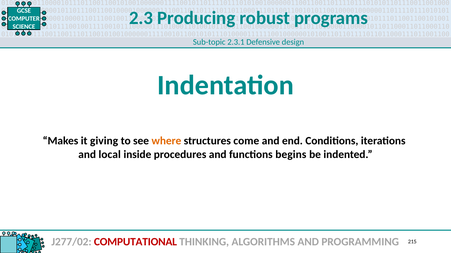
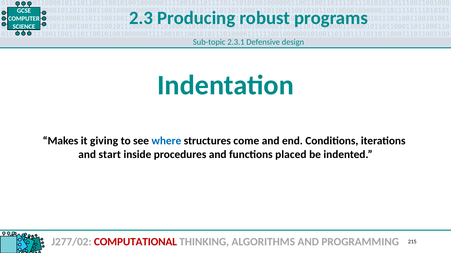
where colour: orange -> blue
local: local -> start
begins: begins -> placed
